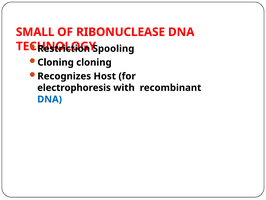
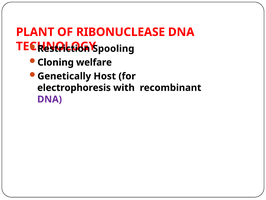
SMALL: SMALL -> PLANT
Cloning cloning: cloning -> welfare
Recognizes: Recognizes -> Genetically
DNA at (50, 99) colour: blue -> purple
